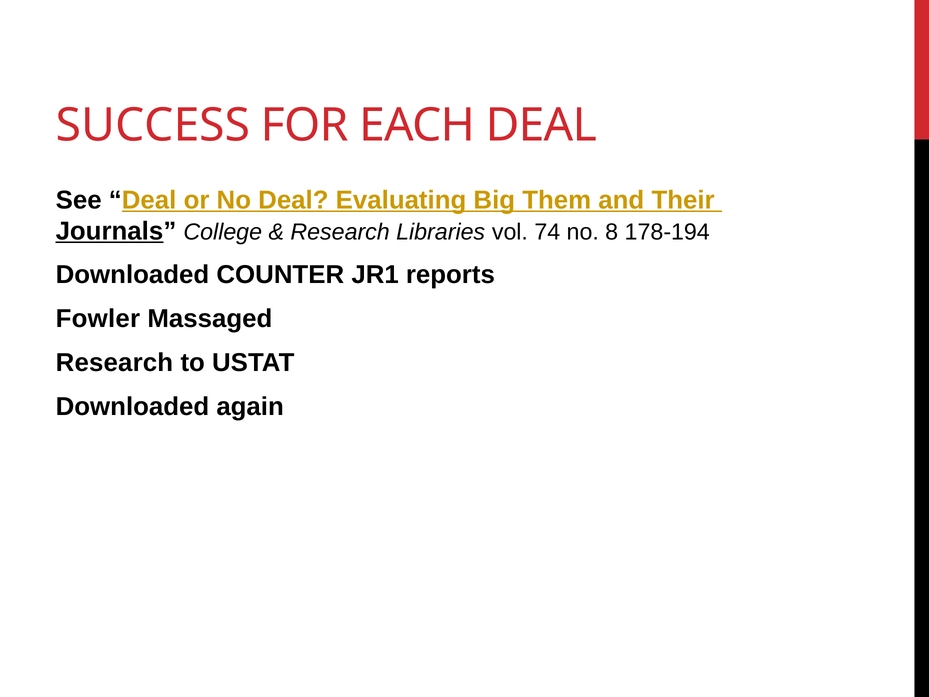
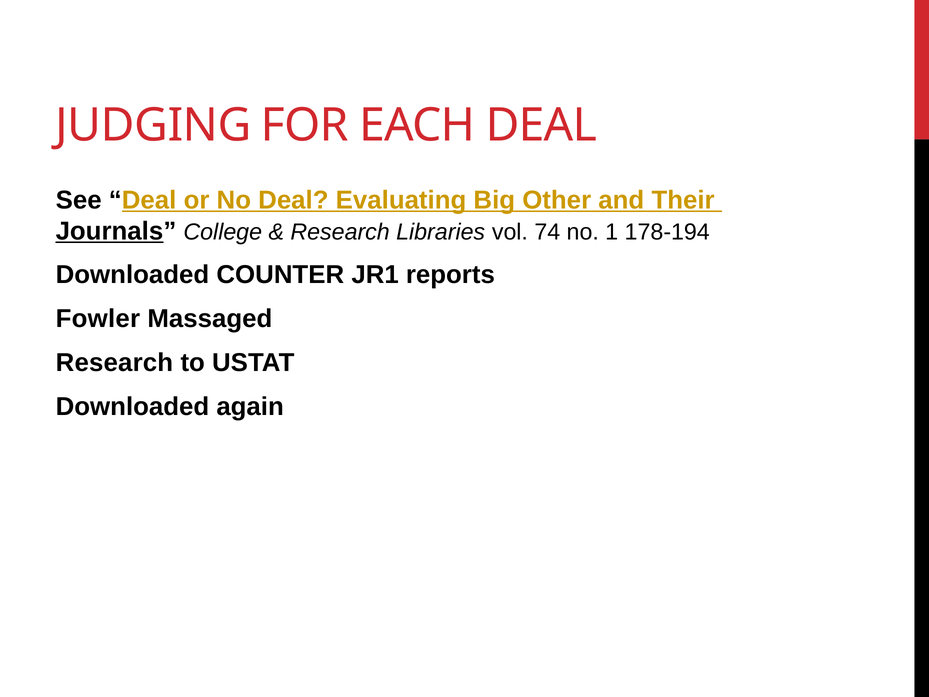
SUCCESS: SUCCESS -> JUDGING
Them: Them -> Other
8: 8 -> 1
